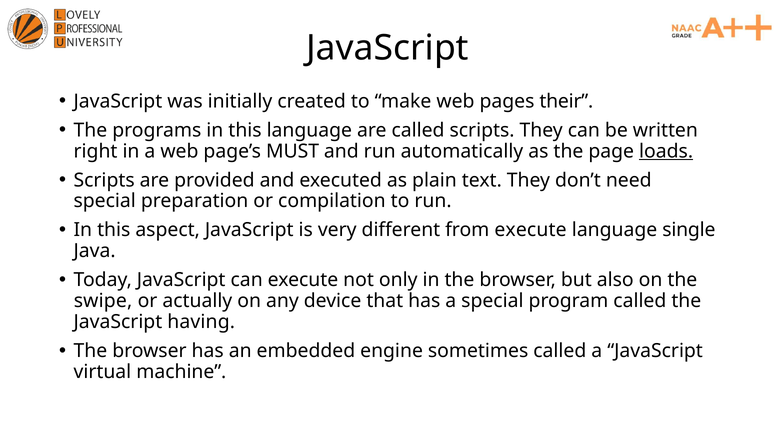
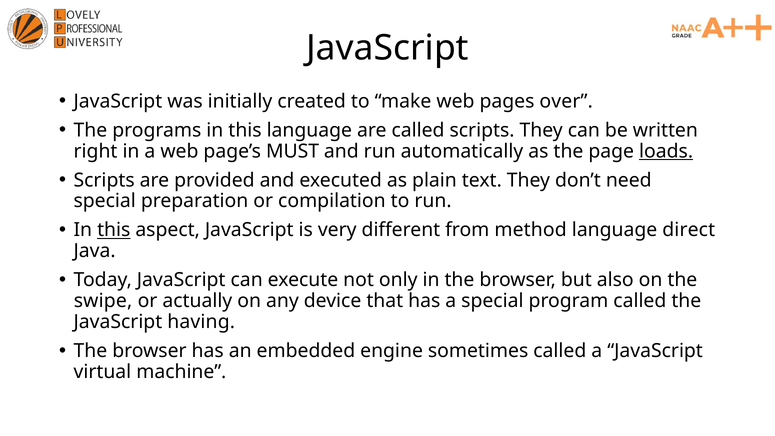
their: their -> over
this at (114, 230) underline: none -> present
from execute: execute -> method
single: single -> direct
